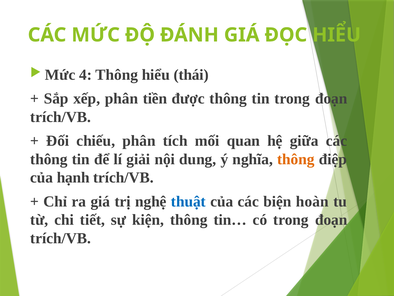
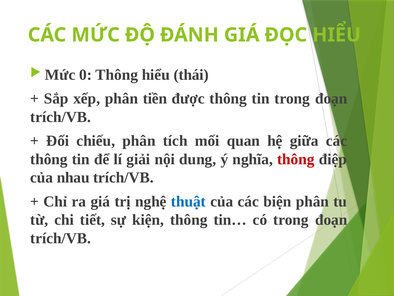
4: 4 -> 0
thông at (296, 159) colour: orange -> red
hạnh: hạnh -> nhau
biện hoàn: hoàn -> phân
